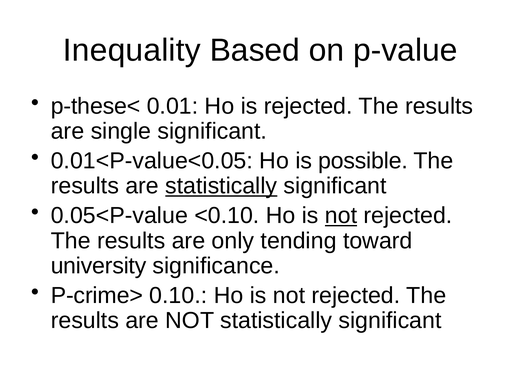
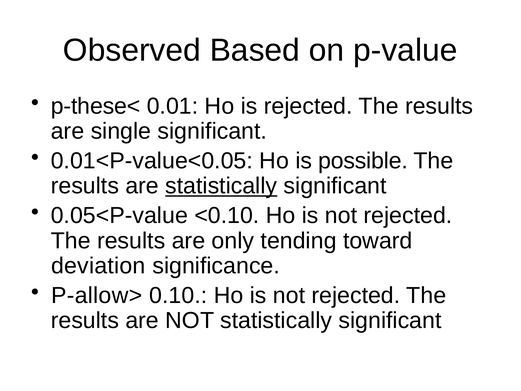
Inequality: Inequality -> Observed
not at (341, 216) underline: present -> none
university: university -> deviation
P-crime>: P-crime> -> P-allow>
